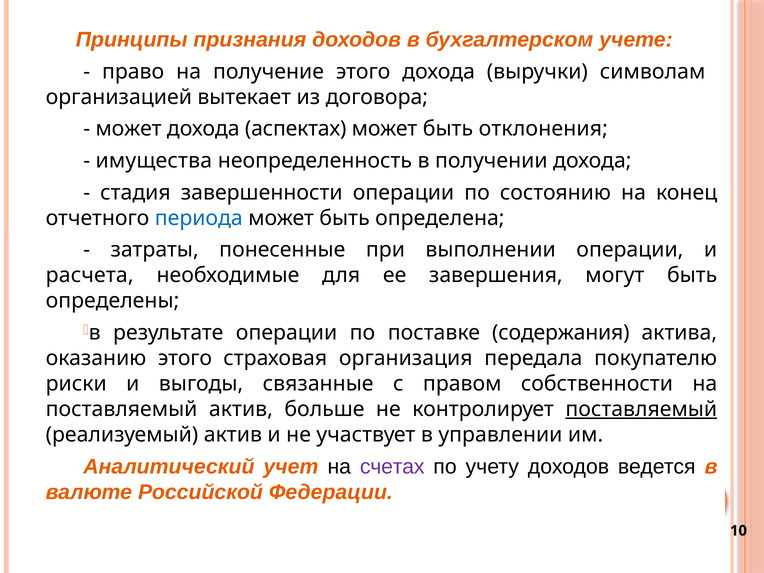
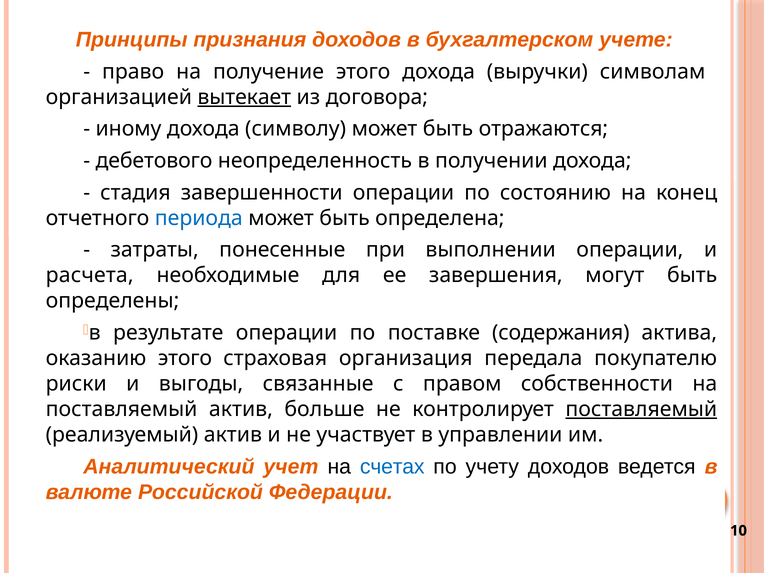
вытекает underline: none -> present
может at (129, 129): может -> иному
аспектах: аспектах -> символу
отклонения: отклонения -> отражаются
имущества: имущества -> дебетового
счетах colour: purple -> blue
